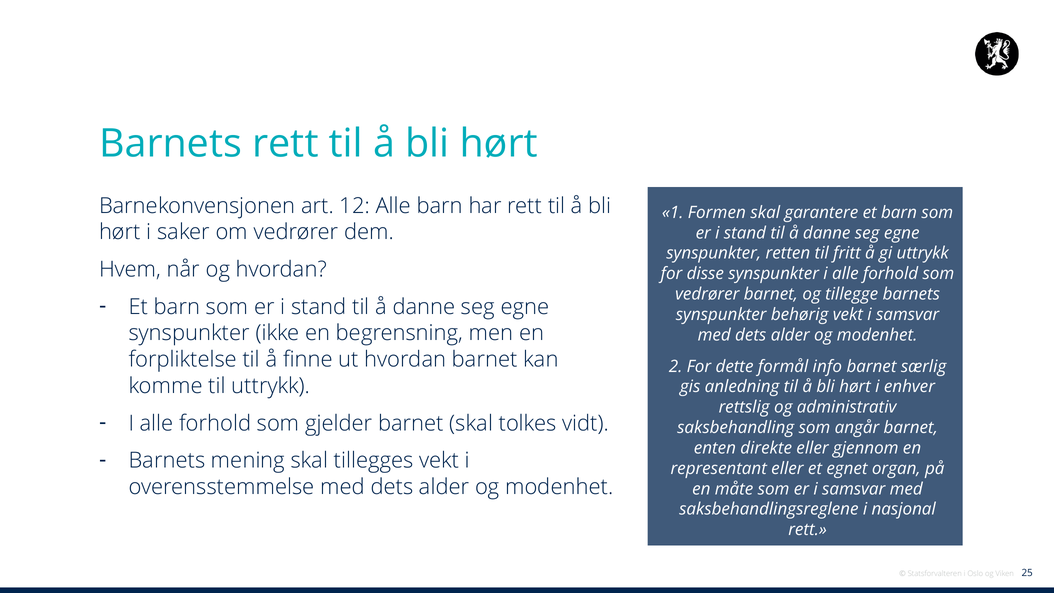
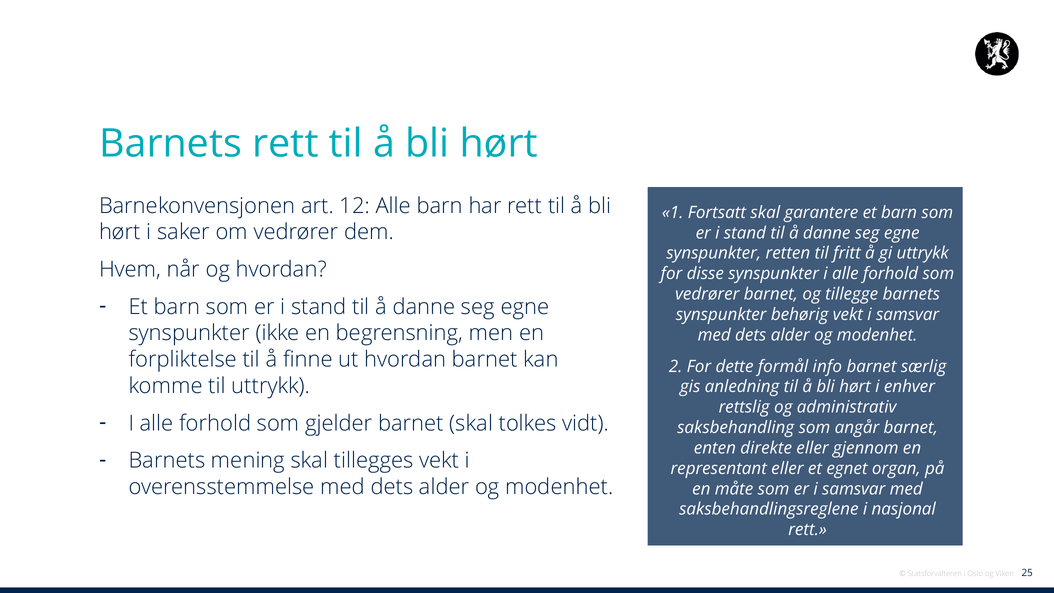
Formen: Formen -> Fortsatt
